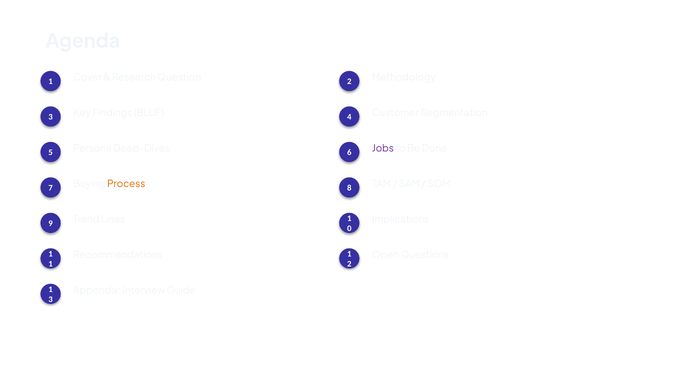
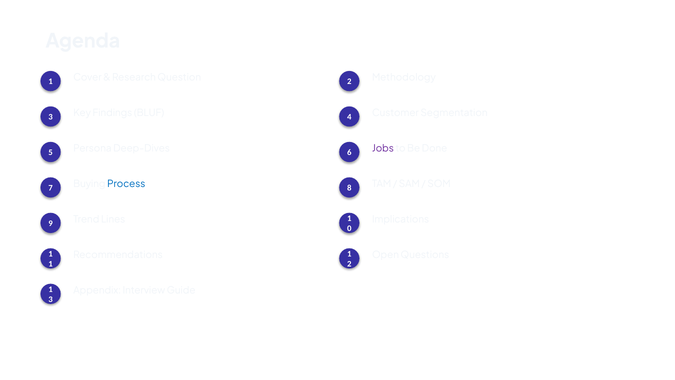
Process colour: orange -> blue
